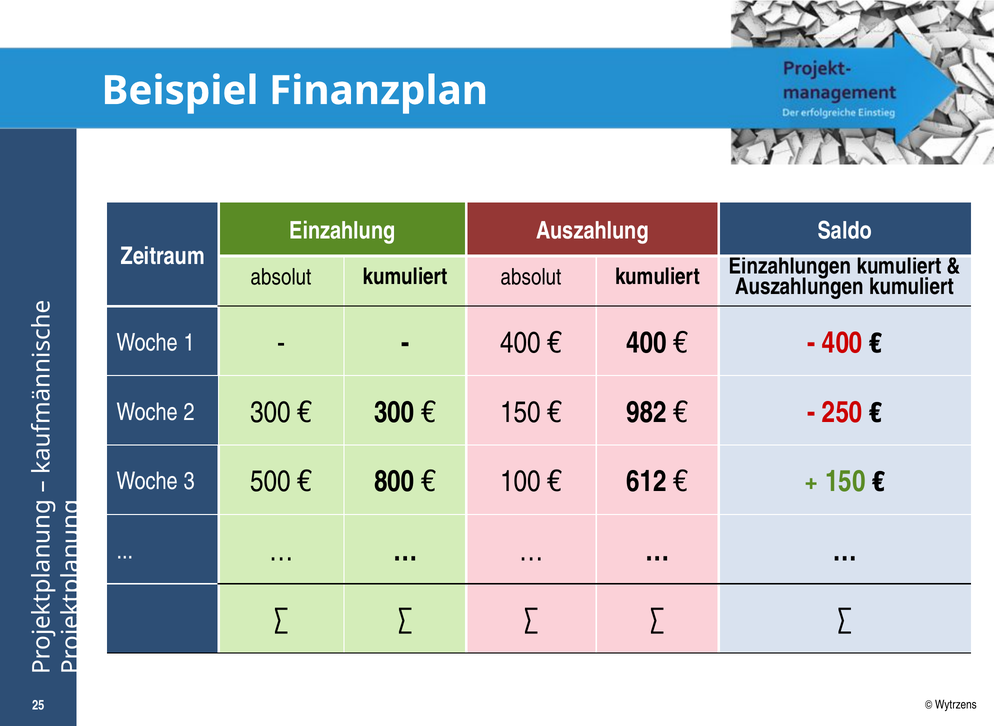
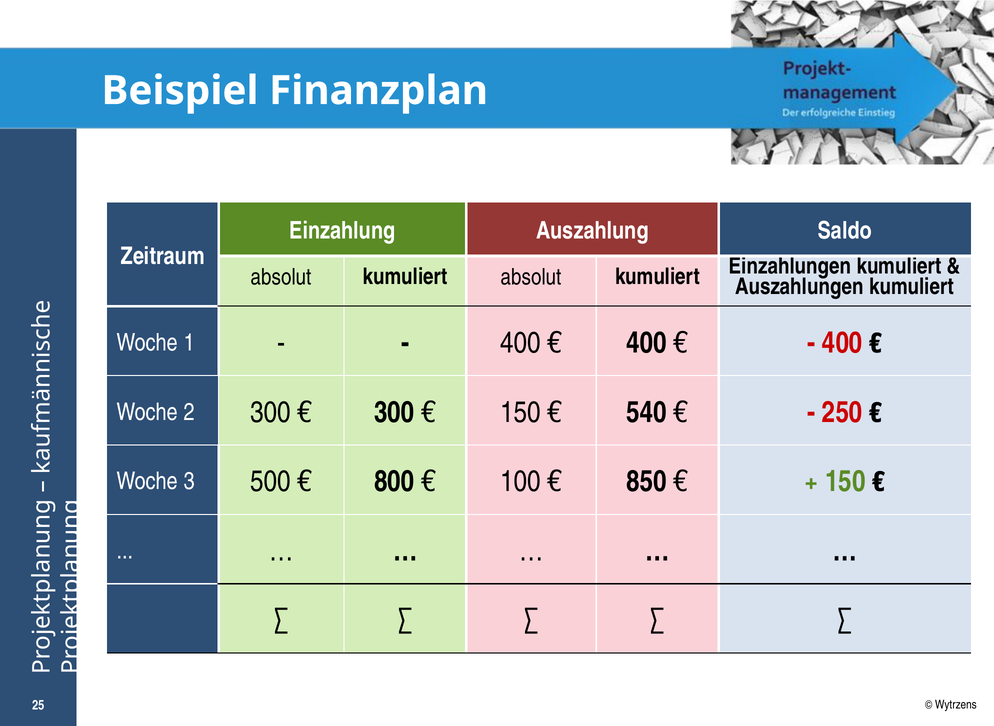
982: 982 -> 540
612: 612 -> 850
